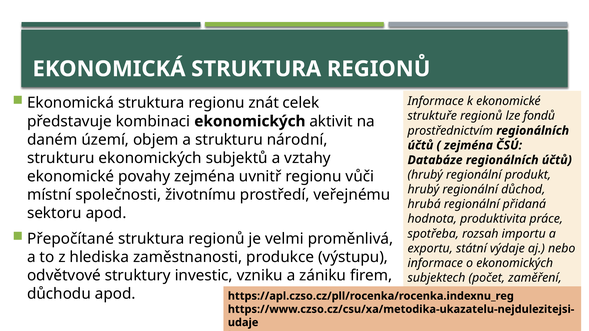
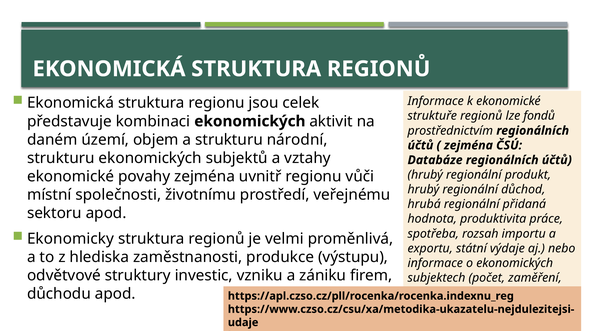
znát: znát -> jsou
Přepočítané: Přepočítané -> Ekonomicky
